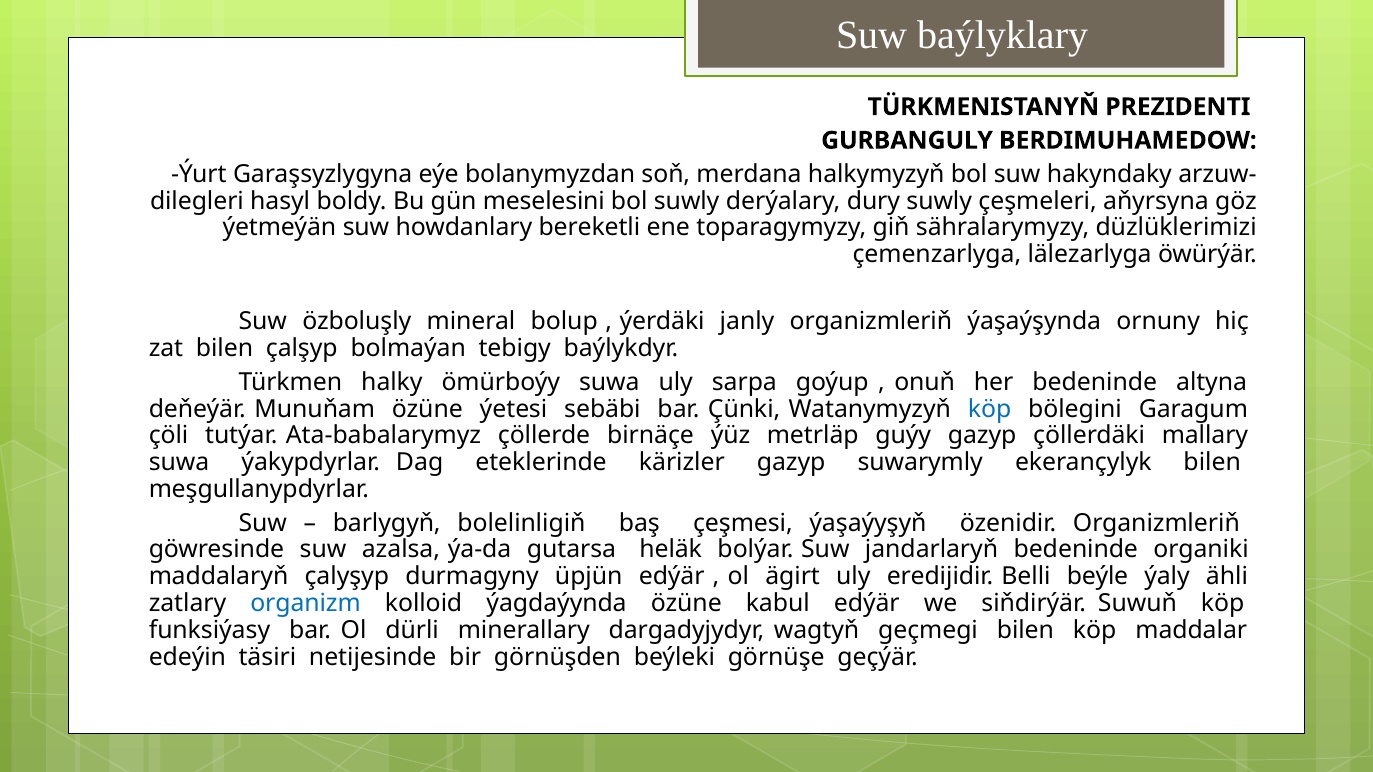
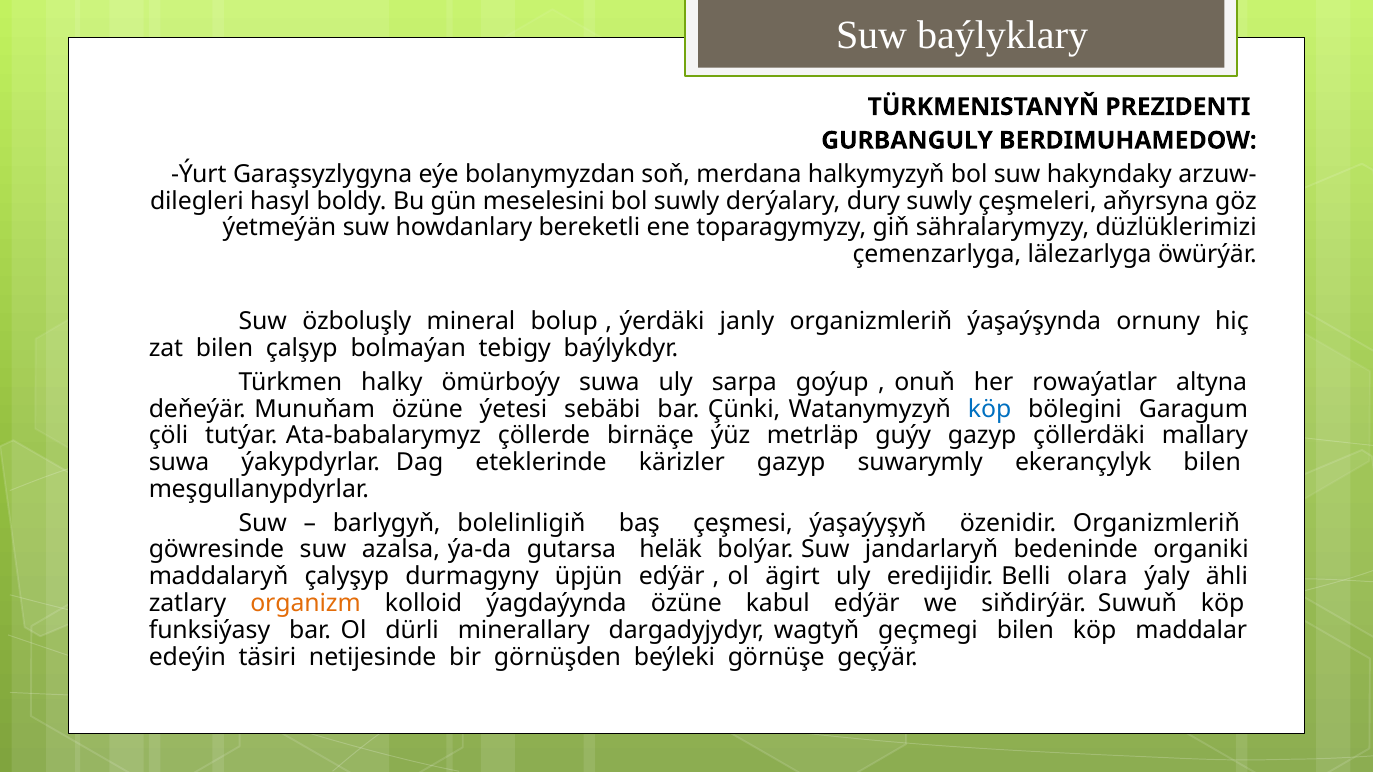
her bedeninde: bedeninde -> rowaýatlar
beýle: beýle -> olara
organizm colour: blue -> orange
